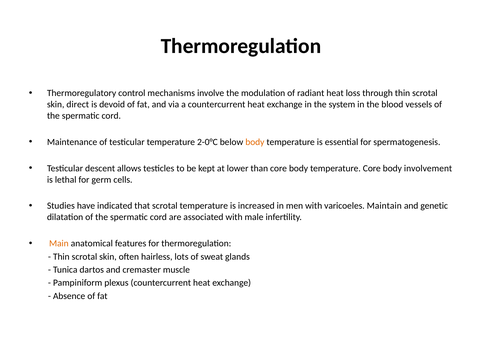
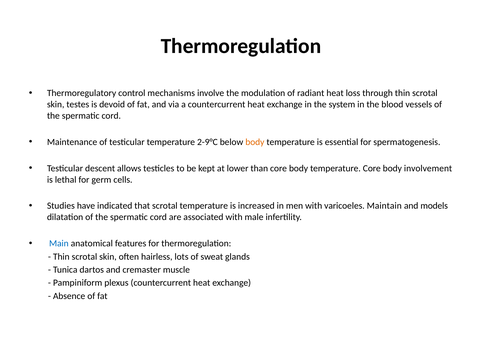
direct: direct -> testes
2-0°C: 2-0°C -> 2-9°C
genetic: genetic -> models
Main colour: orange -> blue
